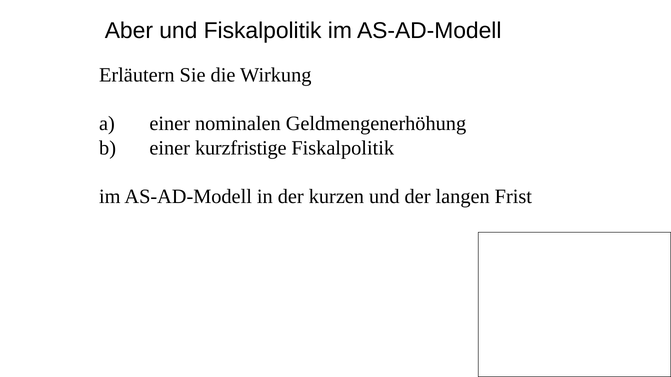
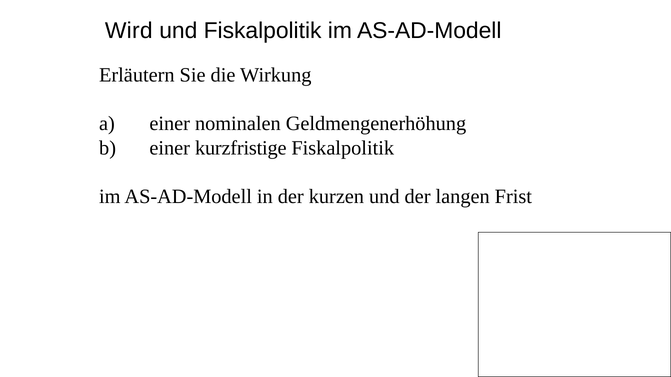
Aber: Aber -> Wird
